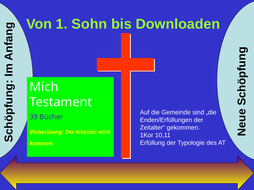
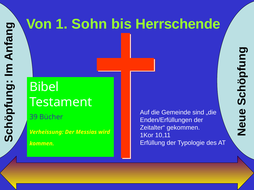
Downloaden: Downloaden -> Herrschende
Mich: Mich -> Bibel
